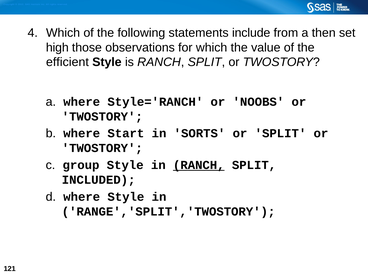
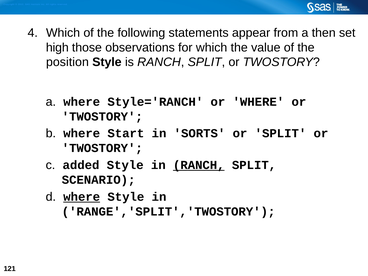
include: include -> appear
efficient: efficient -> position
or NOOBS: NOOBS -> WHERE
group: group -> added
INCLUDED: INCLUDED -> SCENARIO
where at (82, 197) underline: none -> present
